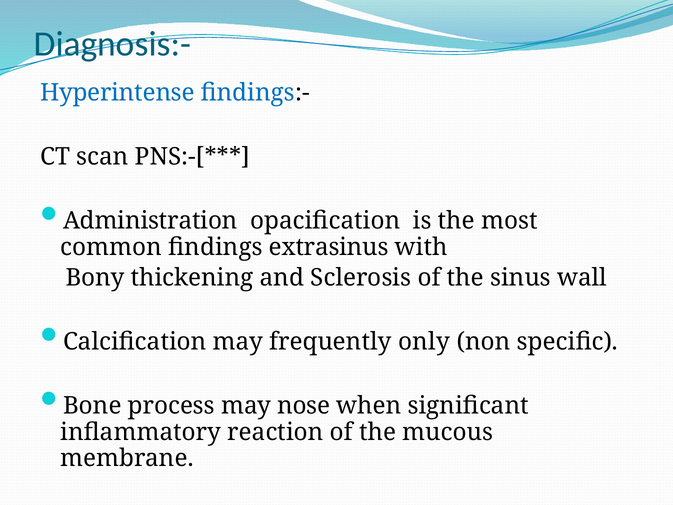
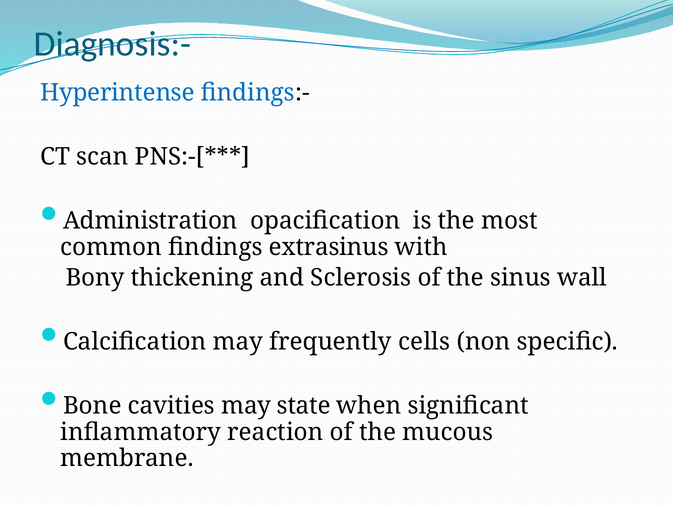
only: only -> cells
process: process -> cavities
nose: nose -> state
